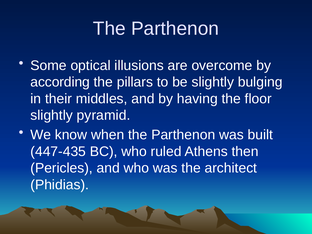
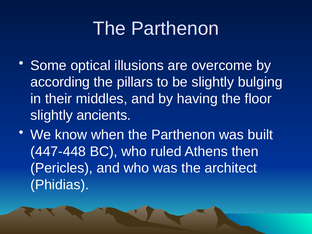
pyramid: pyramid -> ancients
447-435: 447-435 -> 447-448
